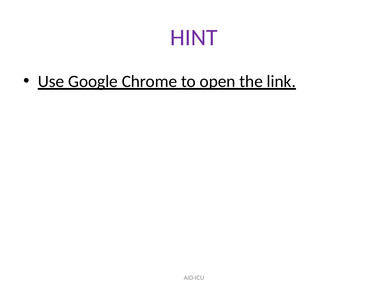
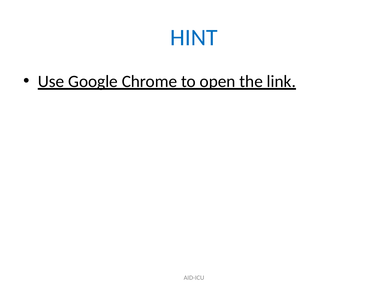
HINT colour: purple -> blue
